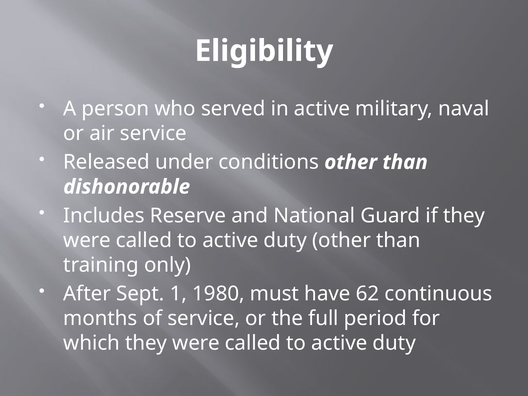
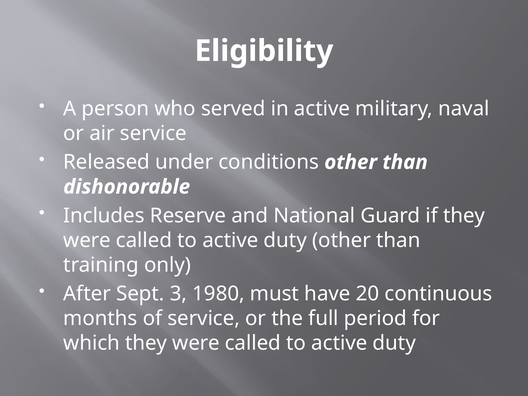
1: 1 -> 3
62: 62 -> 20
